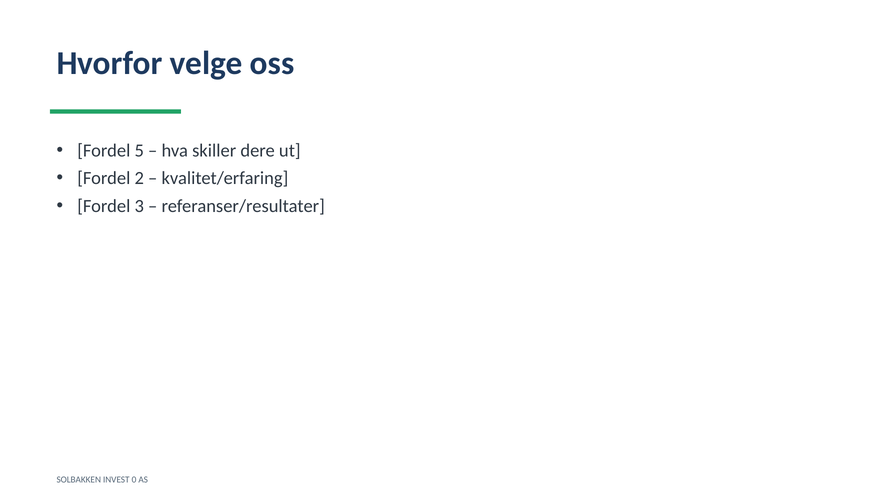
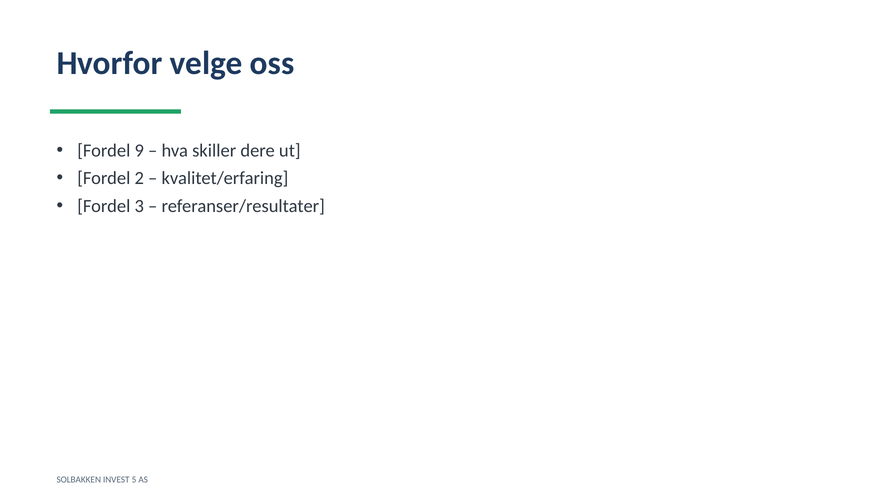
5: 5 -> 9
0: 0 -> 5
